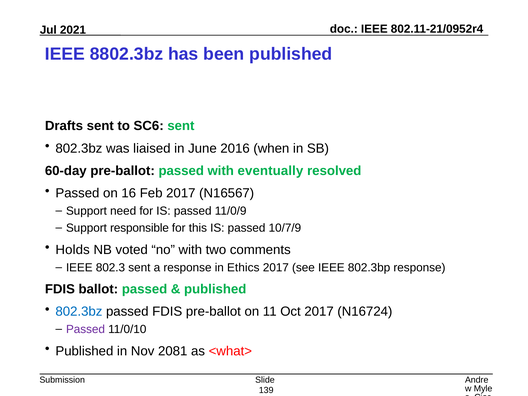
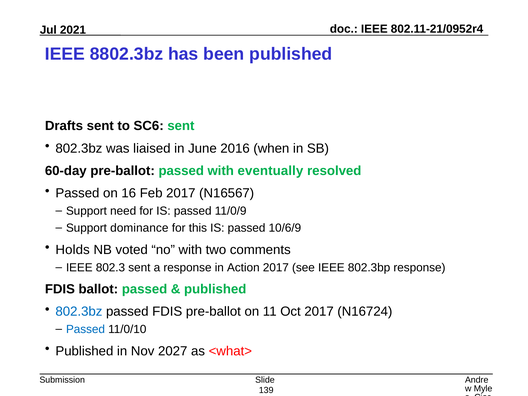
responsible: responsible -> dominance
10/7/9: 10/7/9 -> 10/6/9
Ethics: Ethics -> Action
Passed at (85, 329) colour: purple -> blue
2081: 2081 -> 2027
